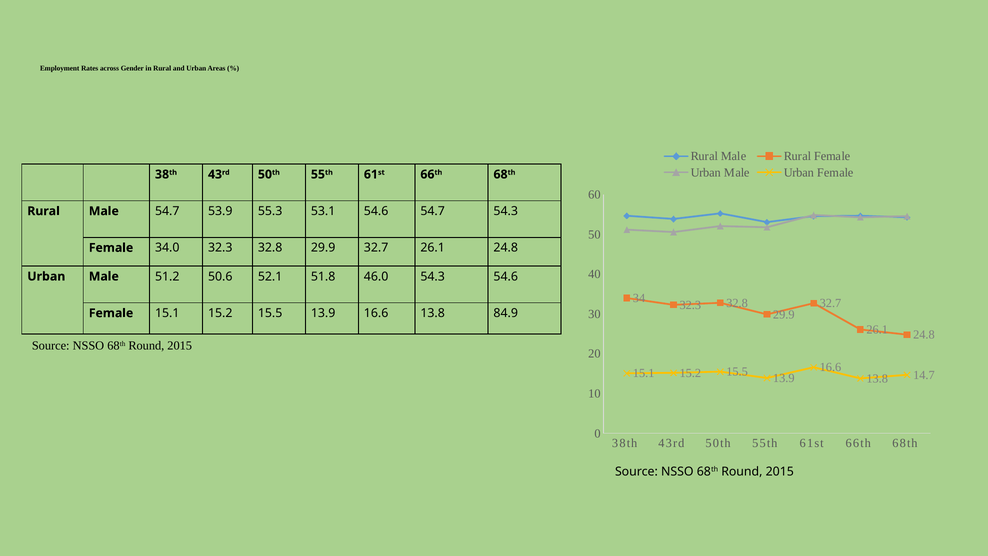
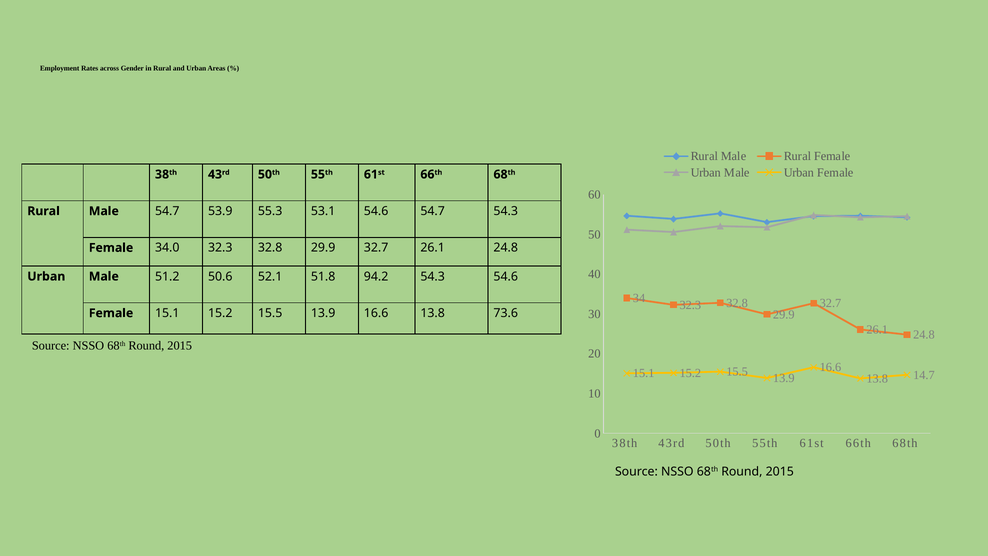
46.0: 46.0 -> 94.2
84.9: 84.9 -> 73.6
